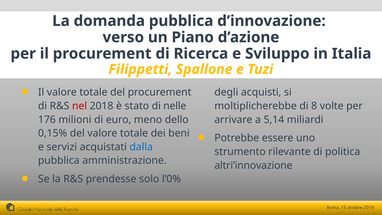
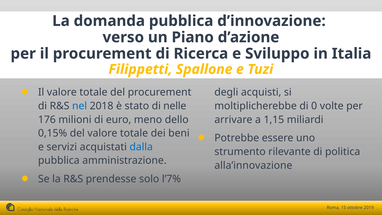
nel colour: red -> blue
8: 8 -> 0
5,14: 5,14 -> 1,15
altri’innovazione: altri’innovazione -> alla’innovazione
l’0%: l’0% -> l’7%
